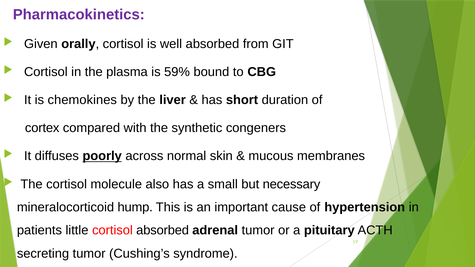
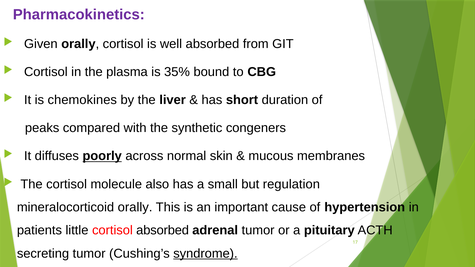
59%: 59% -> 35%
cortex: cortex -> peaks
necessary: necessary -> regulation
mineralocorticoid hump: hump -> orally
syndrome underline: none -> present
